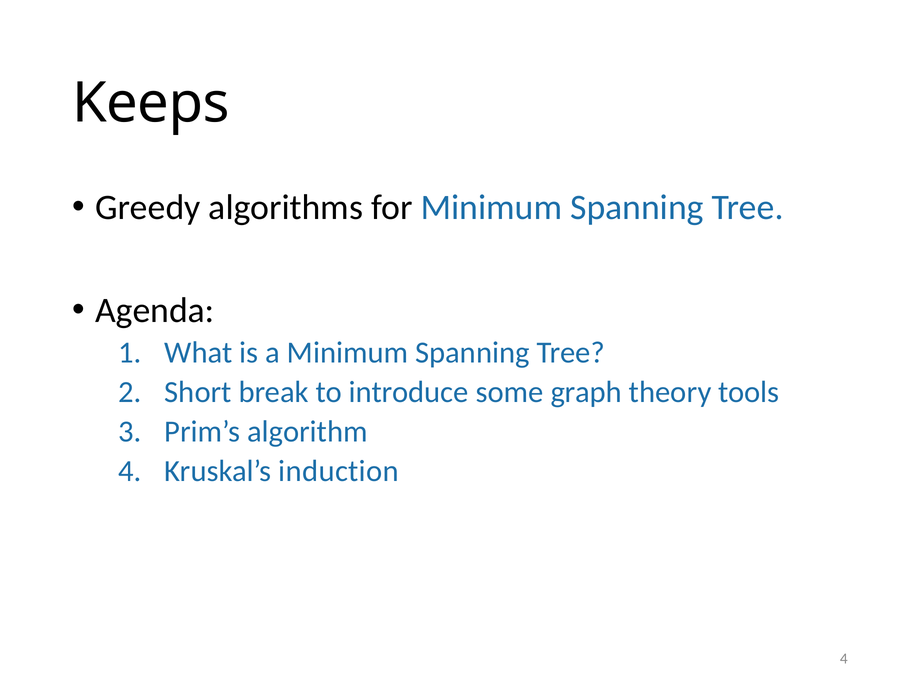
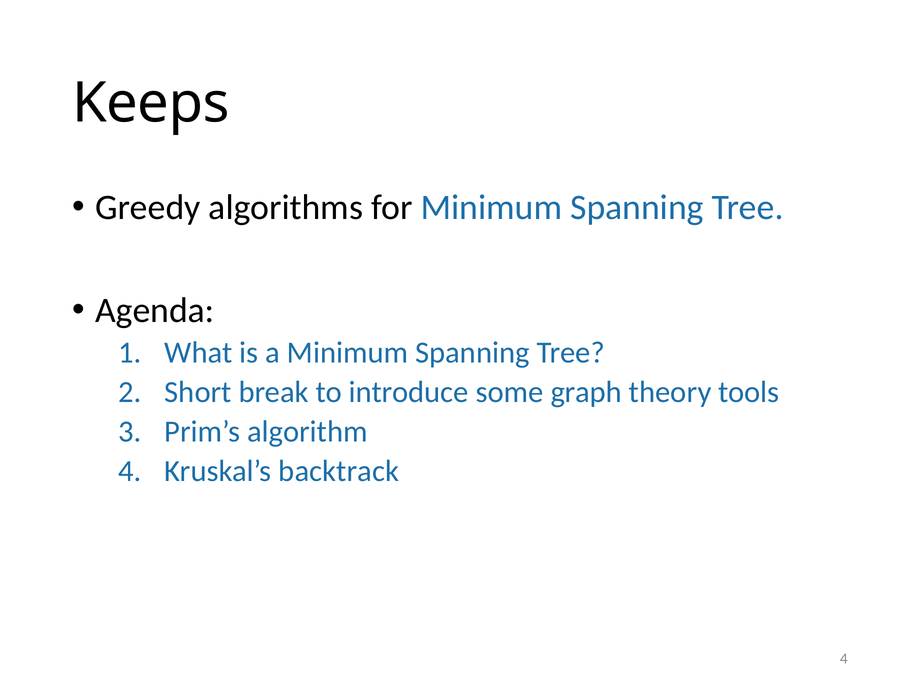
induction: induction -> backtrack
